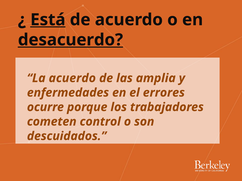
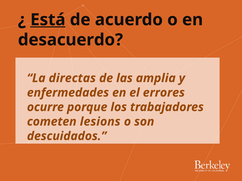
desacuerdo underline: present -> none
La acuerdo: acuerdo -> directas
control: control -> lesions
